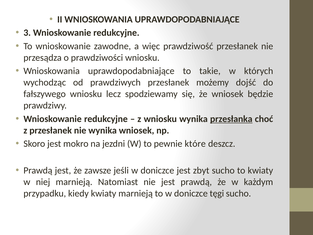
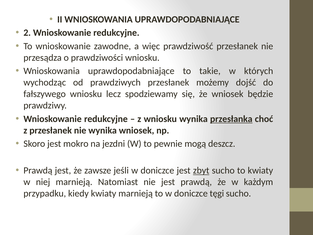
3: 3 -> 2
które: które -> mogą
zbyt underline: none -> present
